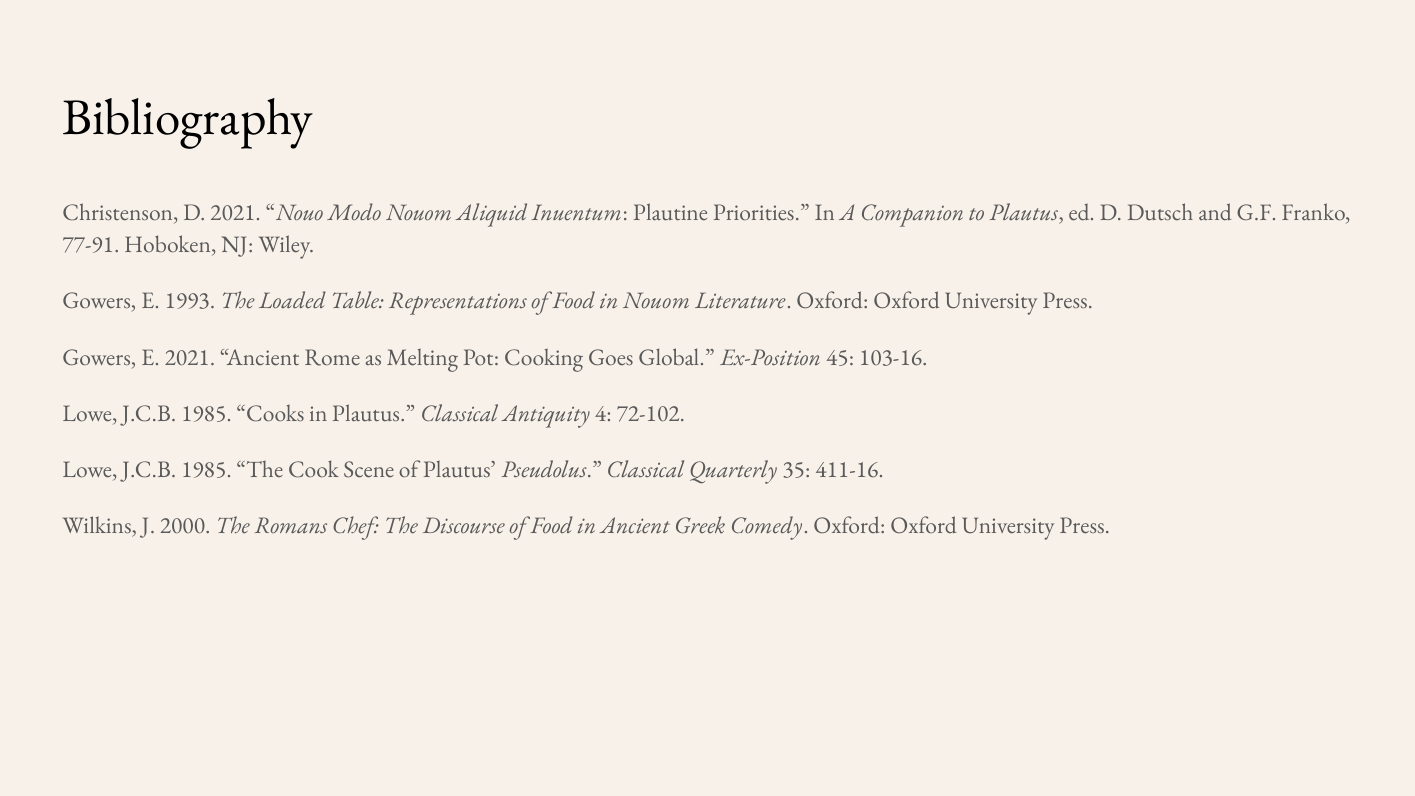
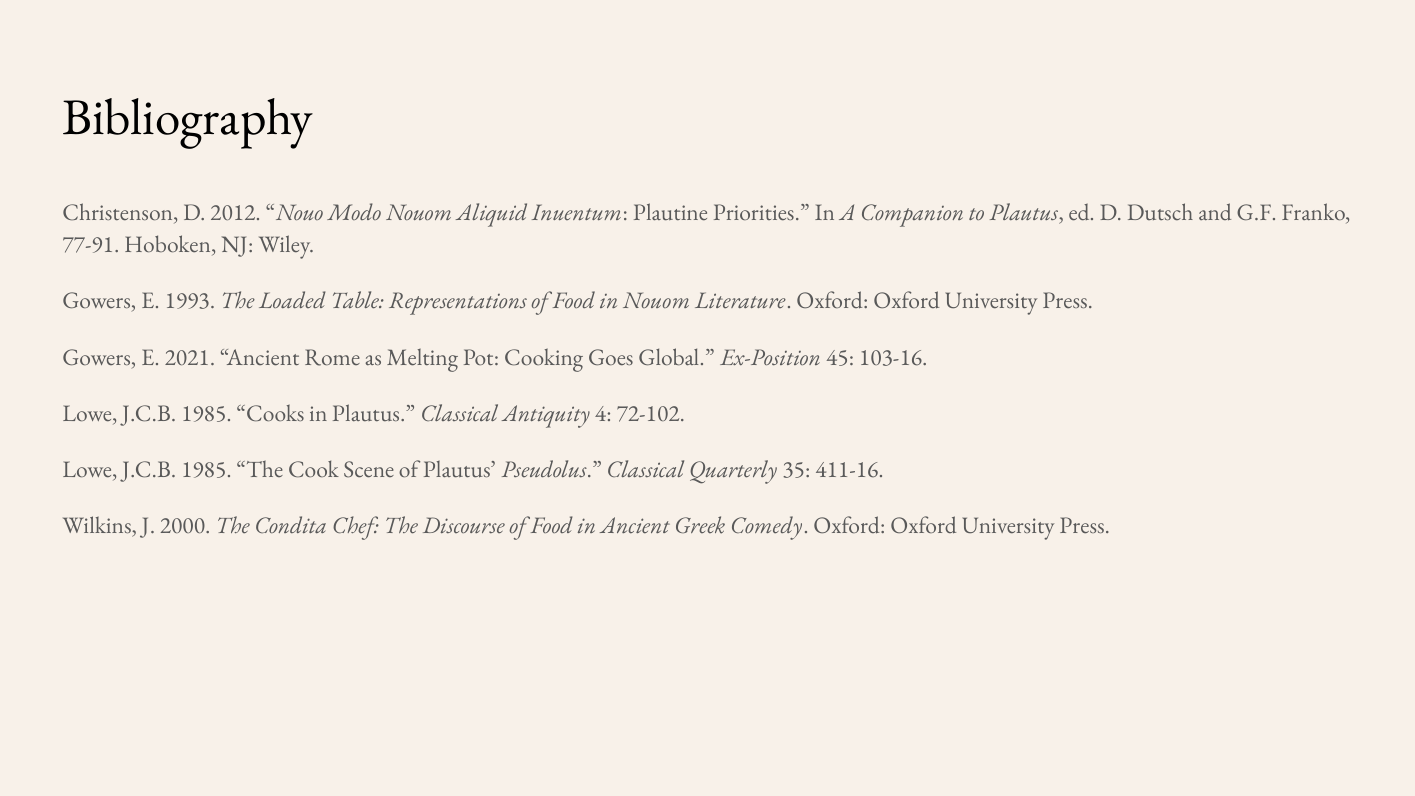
D 2021: 2021 -> 2012
Romans: Romans -> Condita
